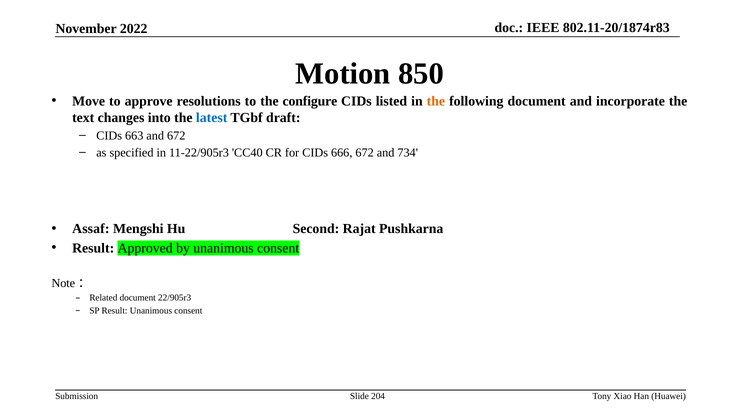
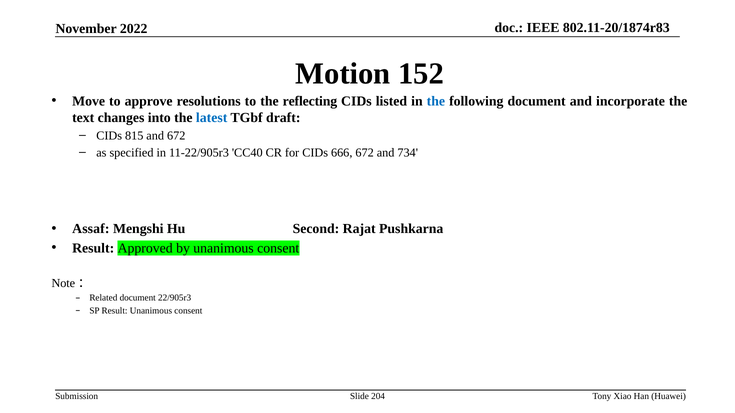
850: 850 -> 152
configure: configure -> reflecting
the at (436, 101) colour: orange -> blue
663: 663 -> 815
